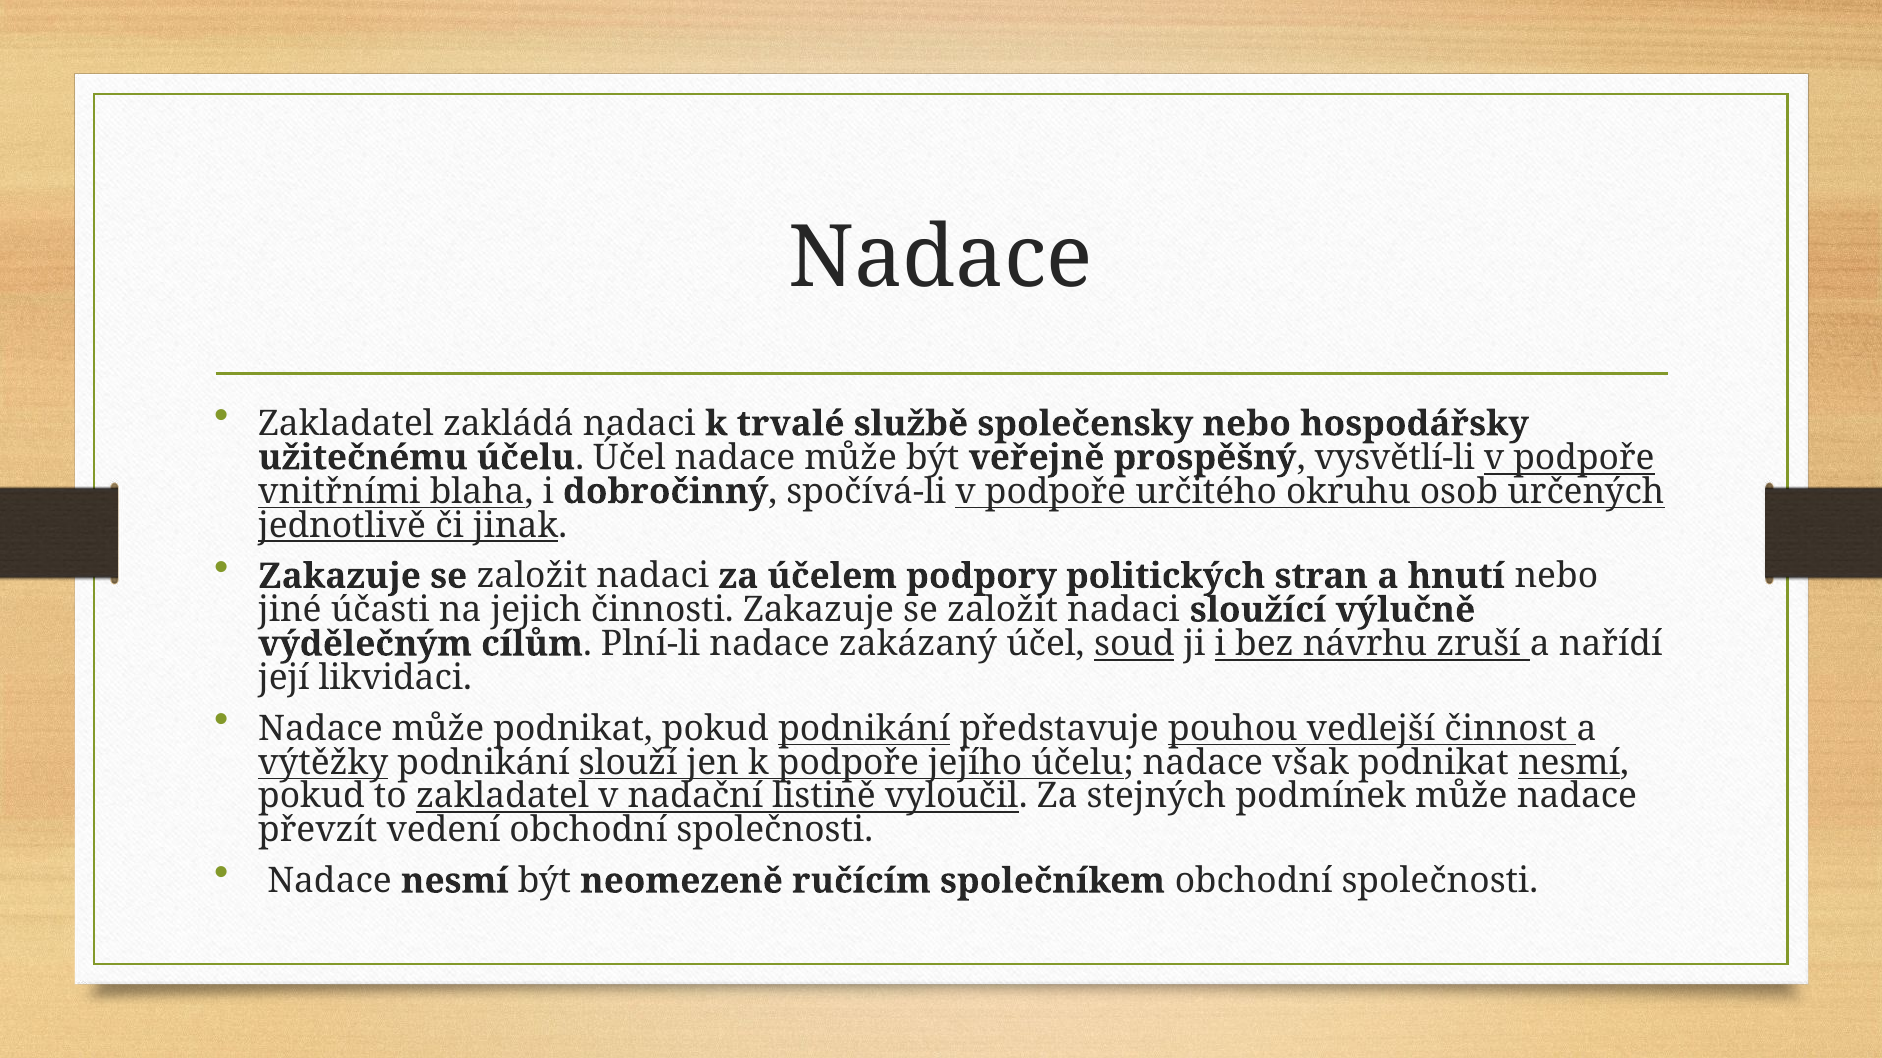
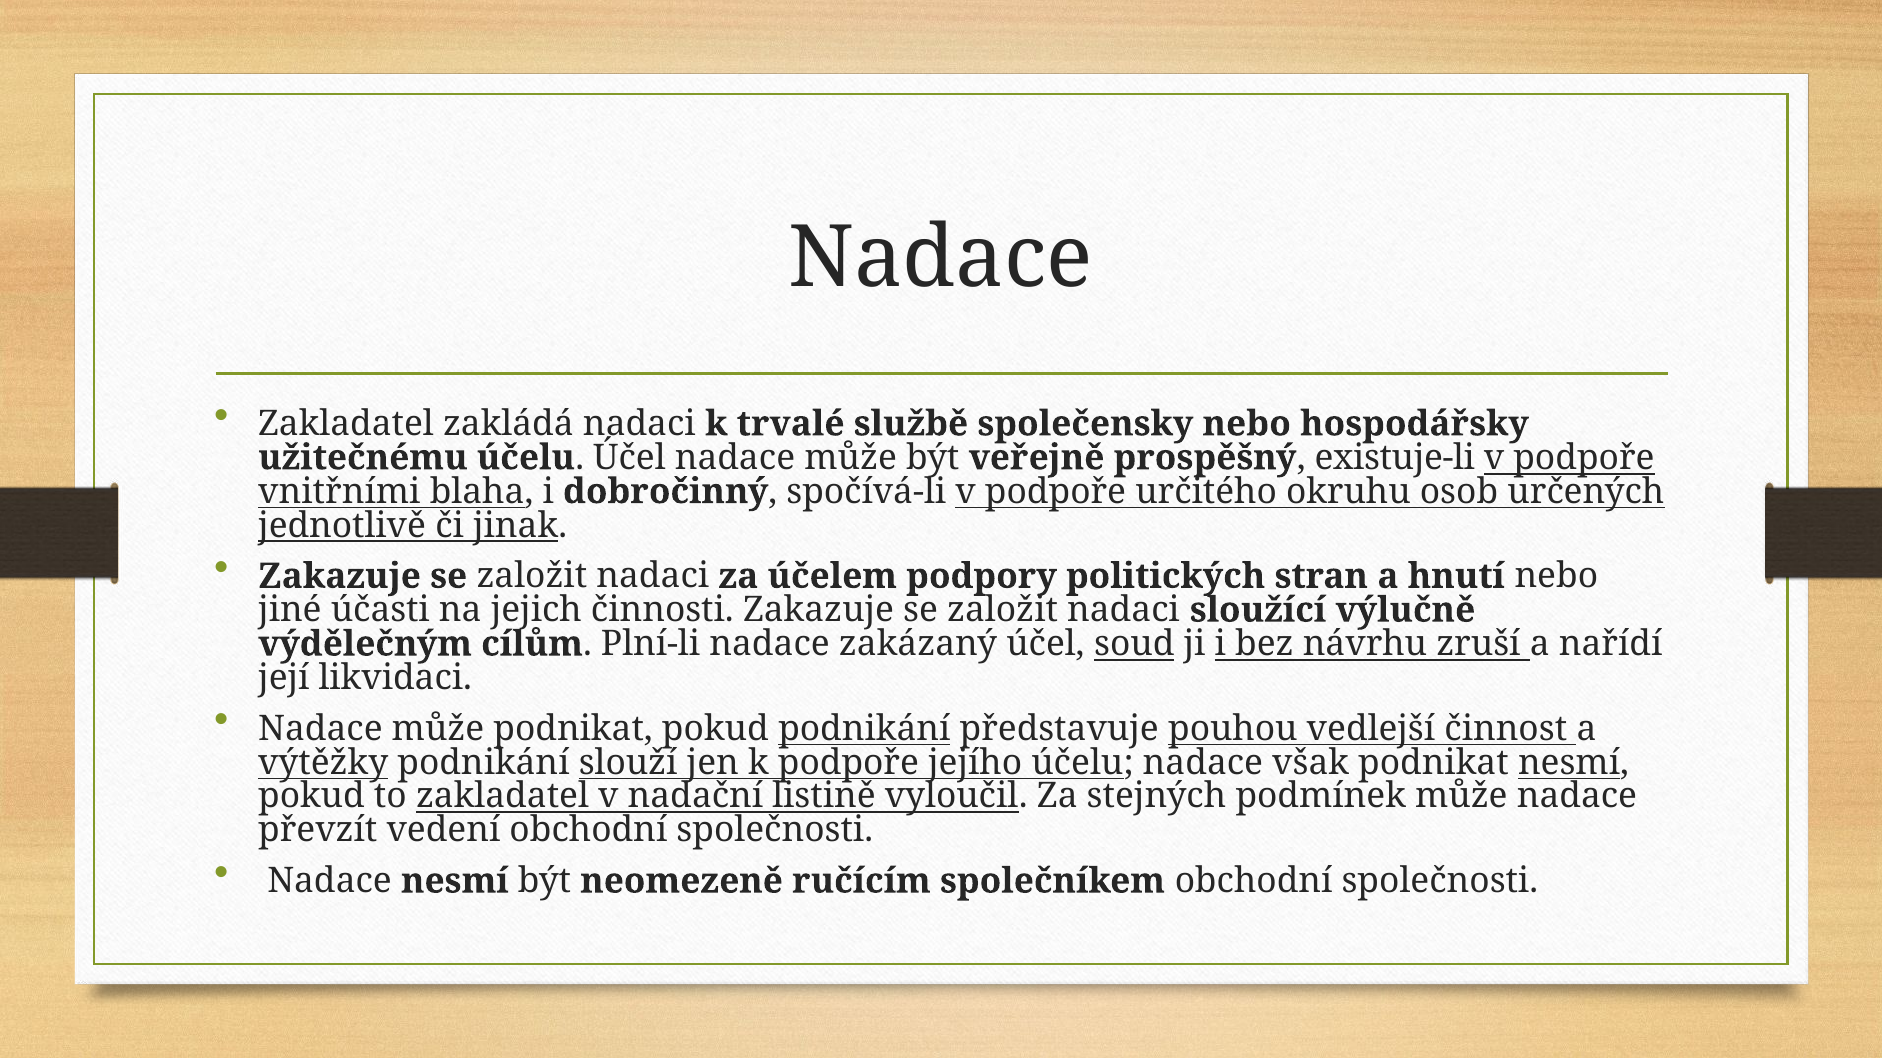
vysvětlí-li: vysvětlí-li -> existuje-li
